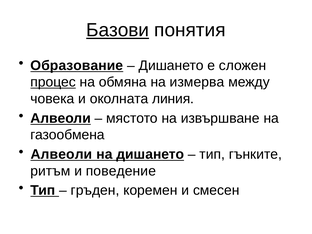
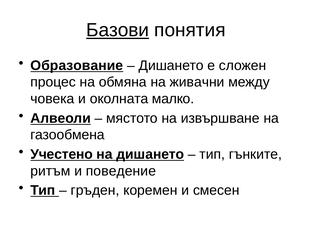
процес underline: present -> none
измерва: измерва -> живачни
линия: линия -> малко
Алвеоли at (61, 154): Алвеоли -> Учестено
